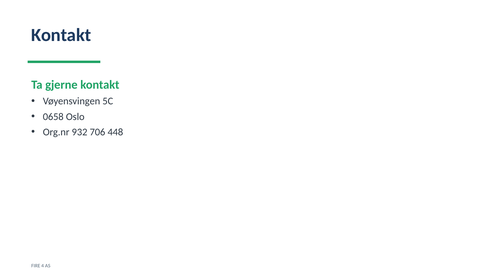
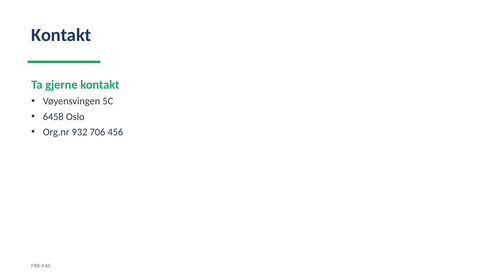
0658: 0658 -> 6458
448: 448 -> 456
